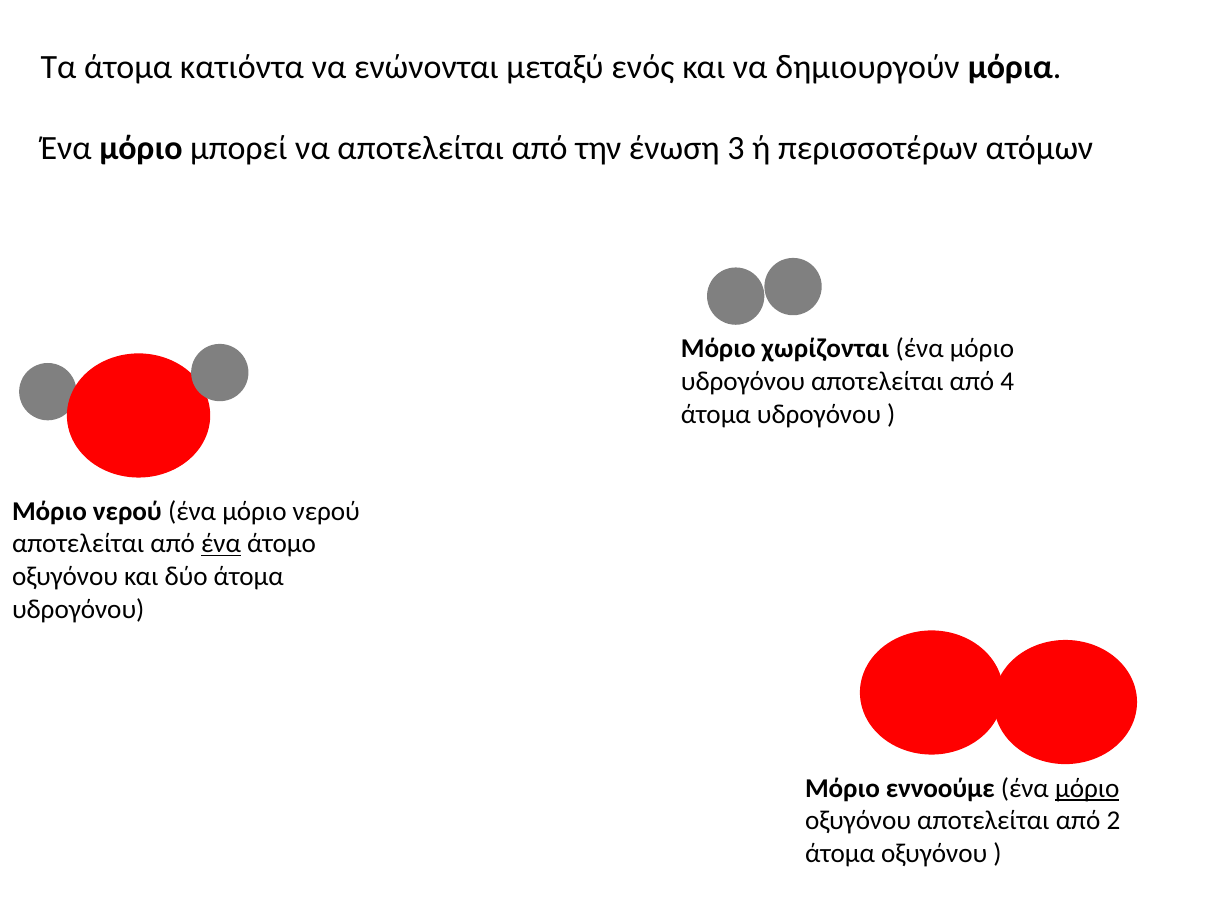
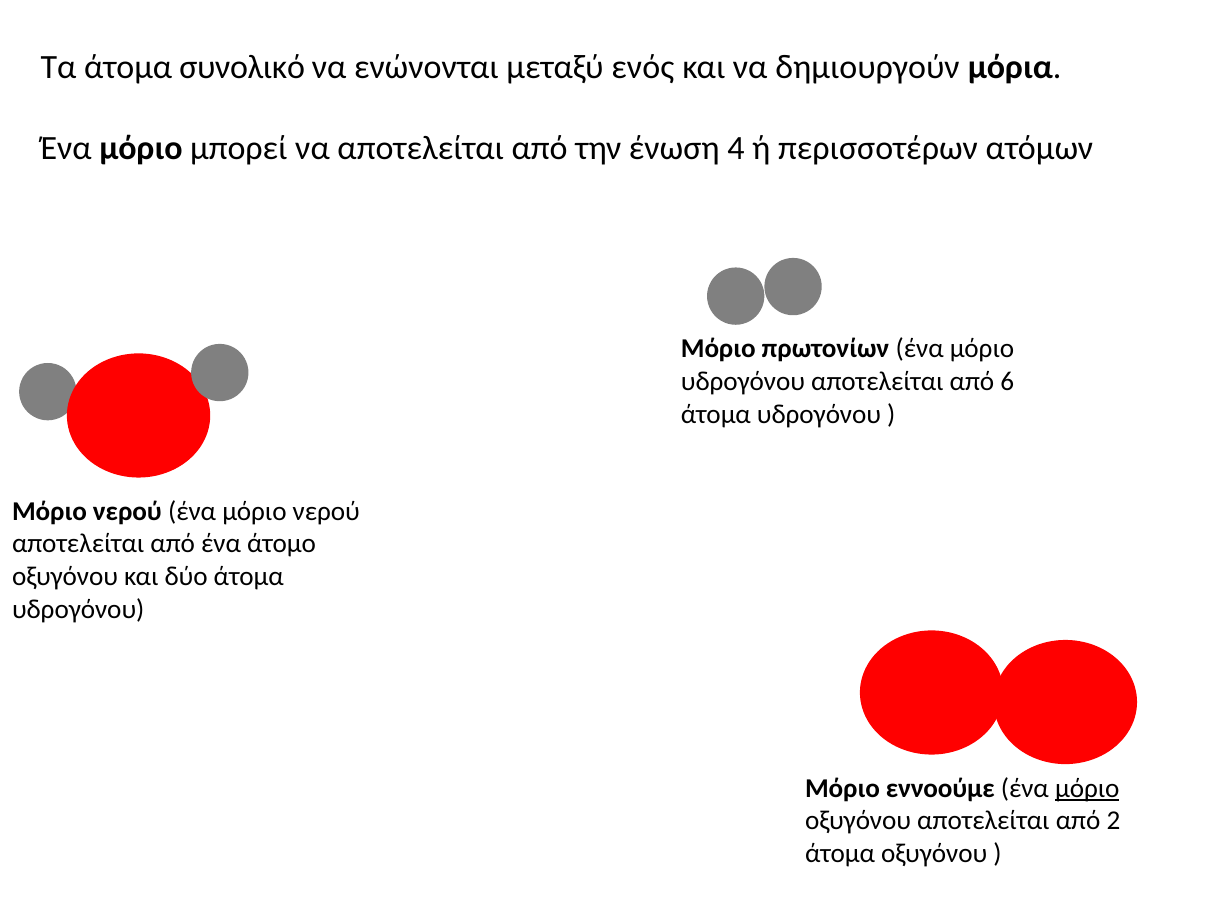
κατιόντα: κατιόντα -> συνολικό
3: 3 -> 4
χωρίζονται: χωρίζονται -> πρωτονίων
4: 4 -> 6
ένα at (221, 544) underline: present -> none
